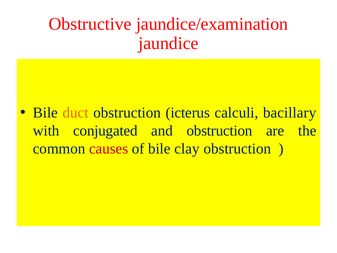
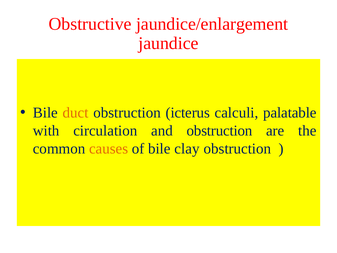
jaundice/examination: jaundice/examination -> jaundice/enlargement
bacillary: bacillary -> palatable
conjugated: conjugated -> circulation
causes colour: red -> orange
